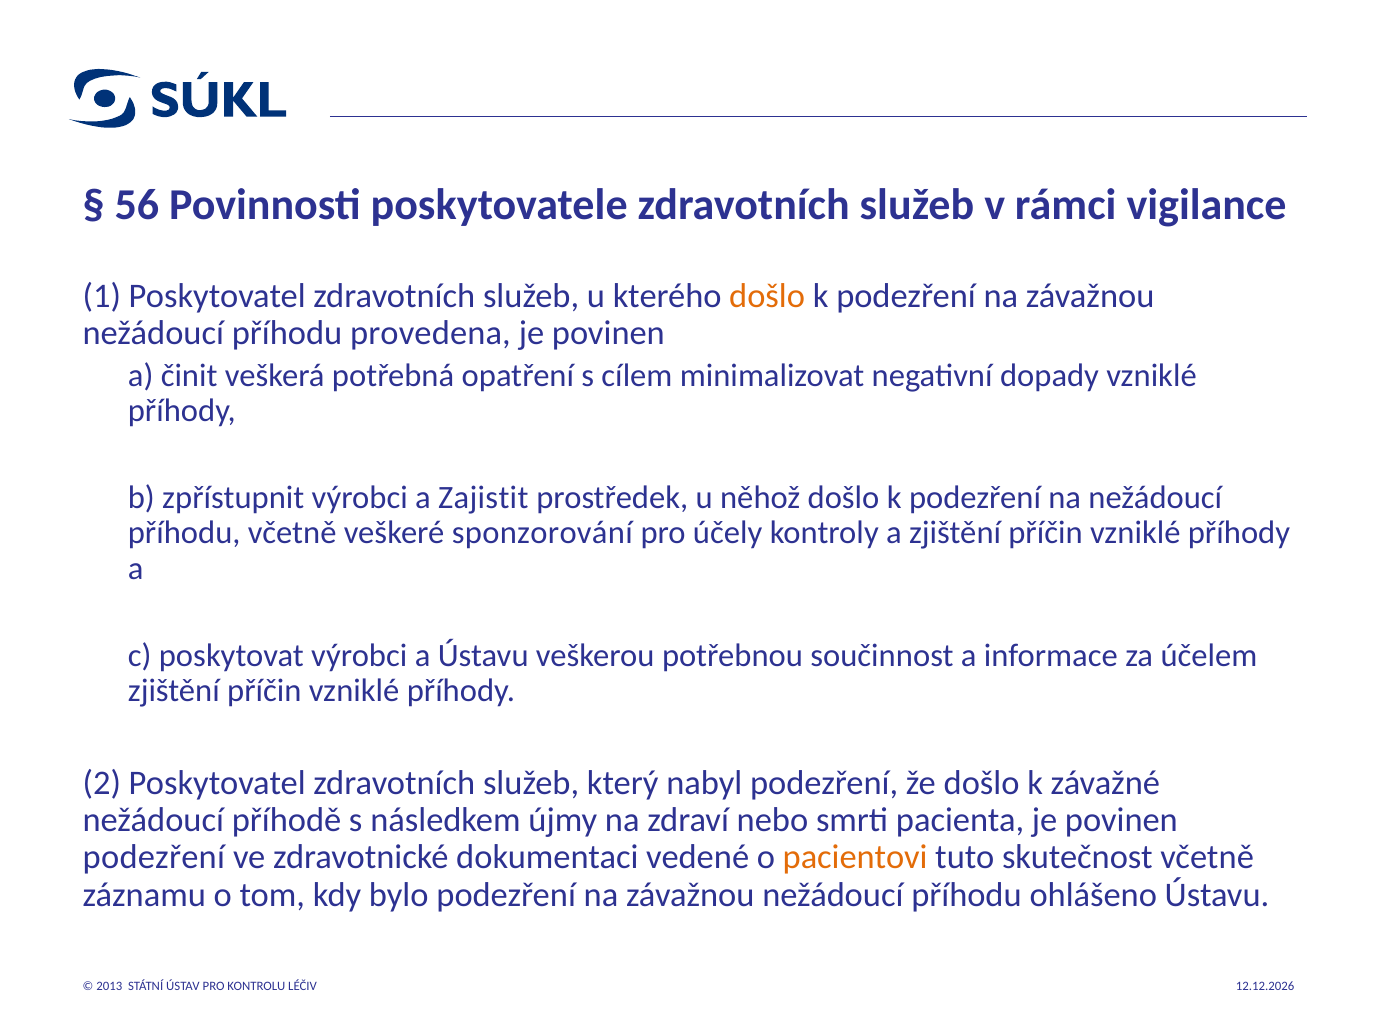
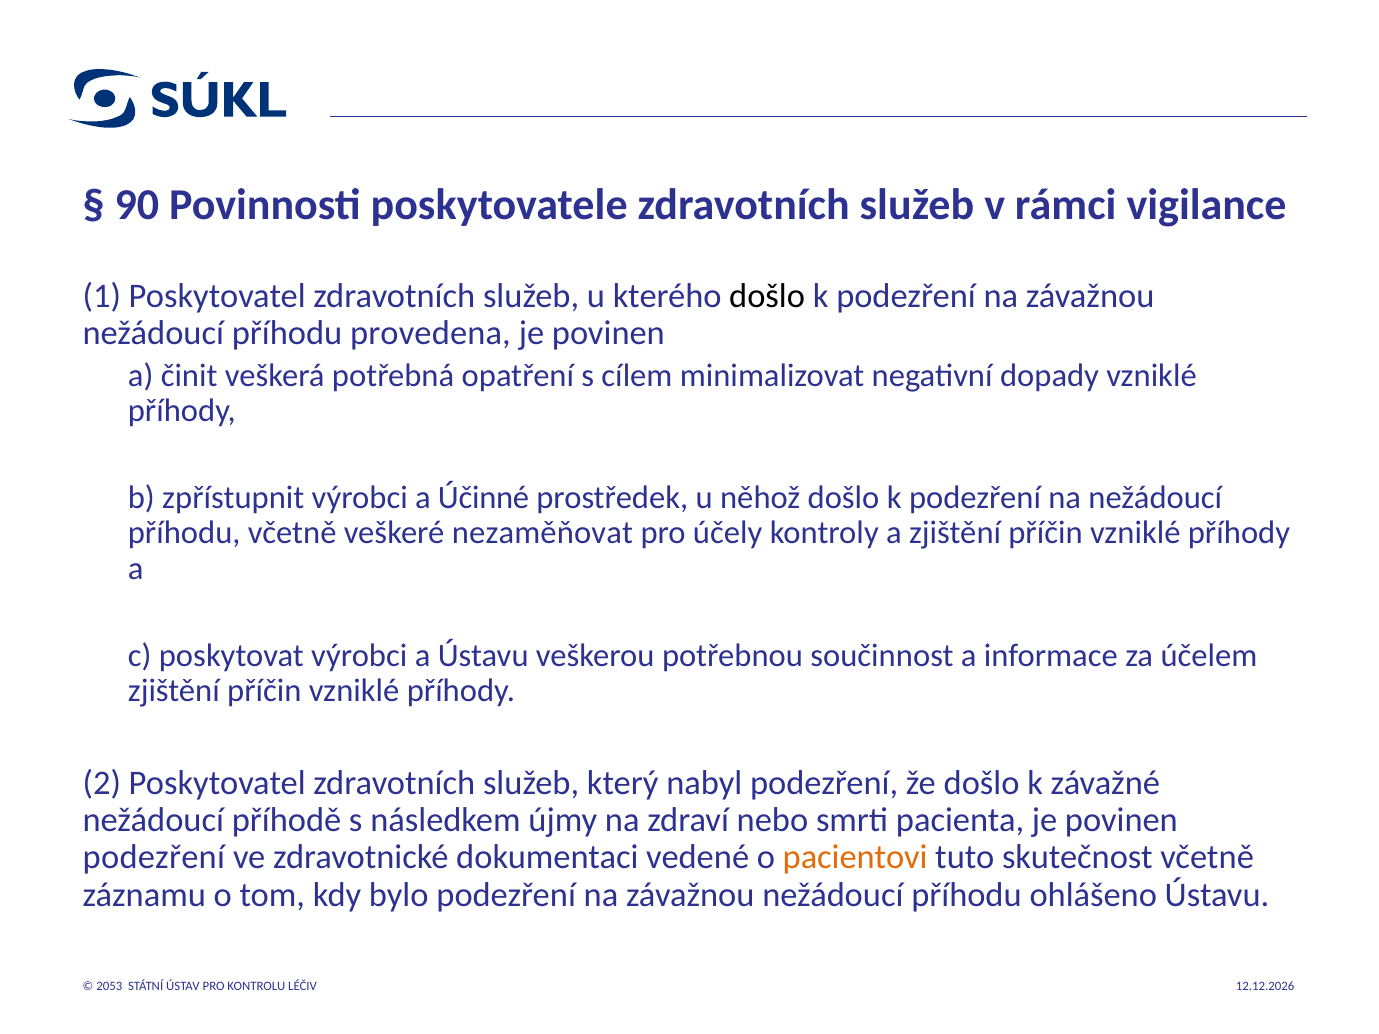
56: 56 -> 90
došlo at (767, 296) colour: orange -> black
Zajistit: Zajistit -> Účinné
sponzorování: sponzorování -> nezaměňovat
2013: 2013 -> 2053
